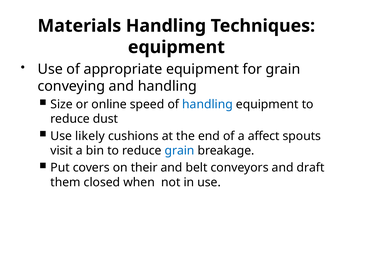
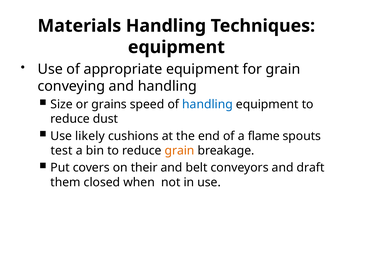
online: online -> grains
affect: affect -> flame
visit: visit -> test
grain at (180, 150) colour: blue -> orange
